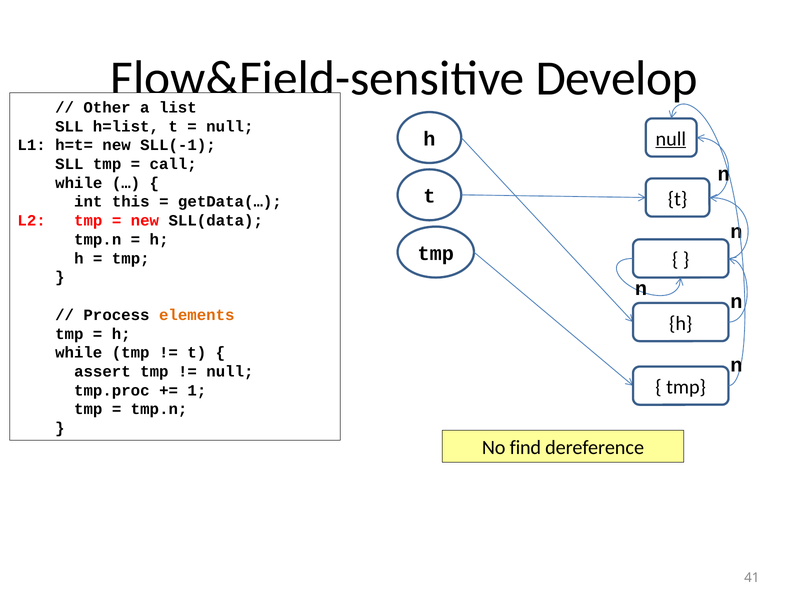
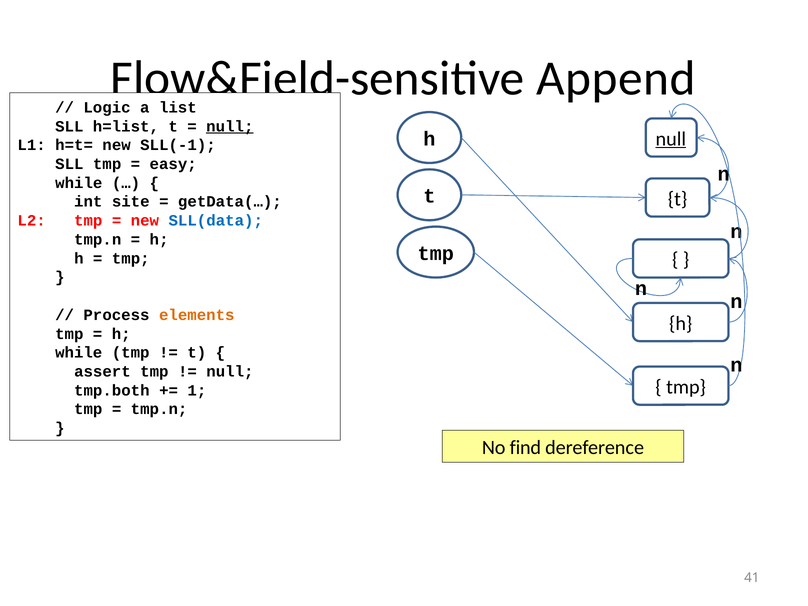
Develop: Develop -> Append
Other: Other -> Logic
null at (230, 126) underline: none -> present
call: call -> easy
this: this -> site
SLL(data colour: black -> blue
tmp.proc: tmp.proc -> tmp.both
